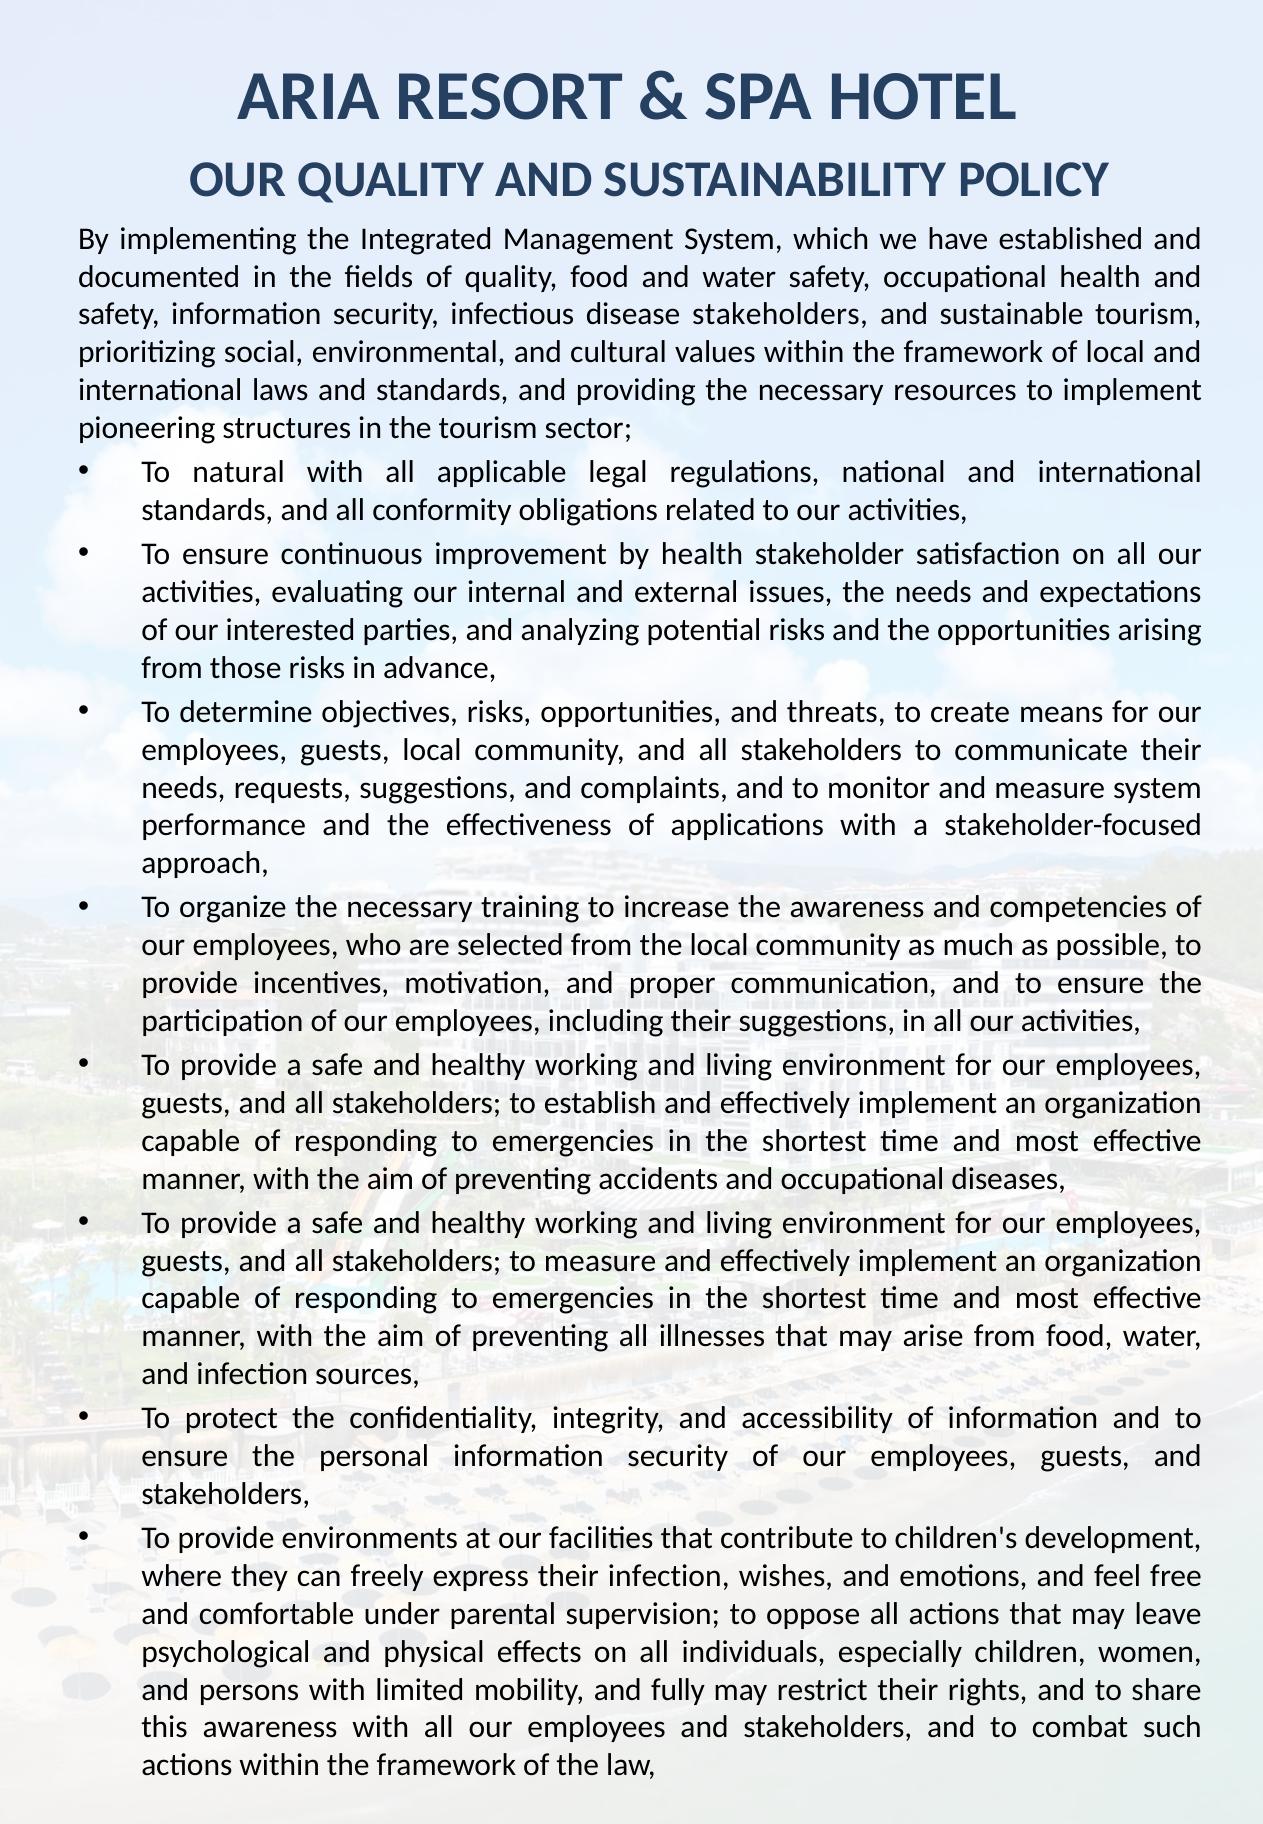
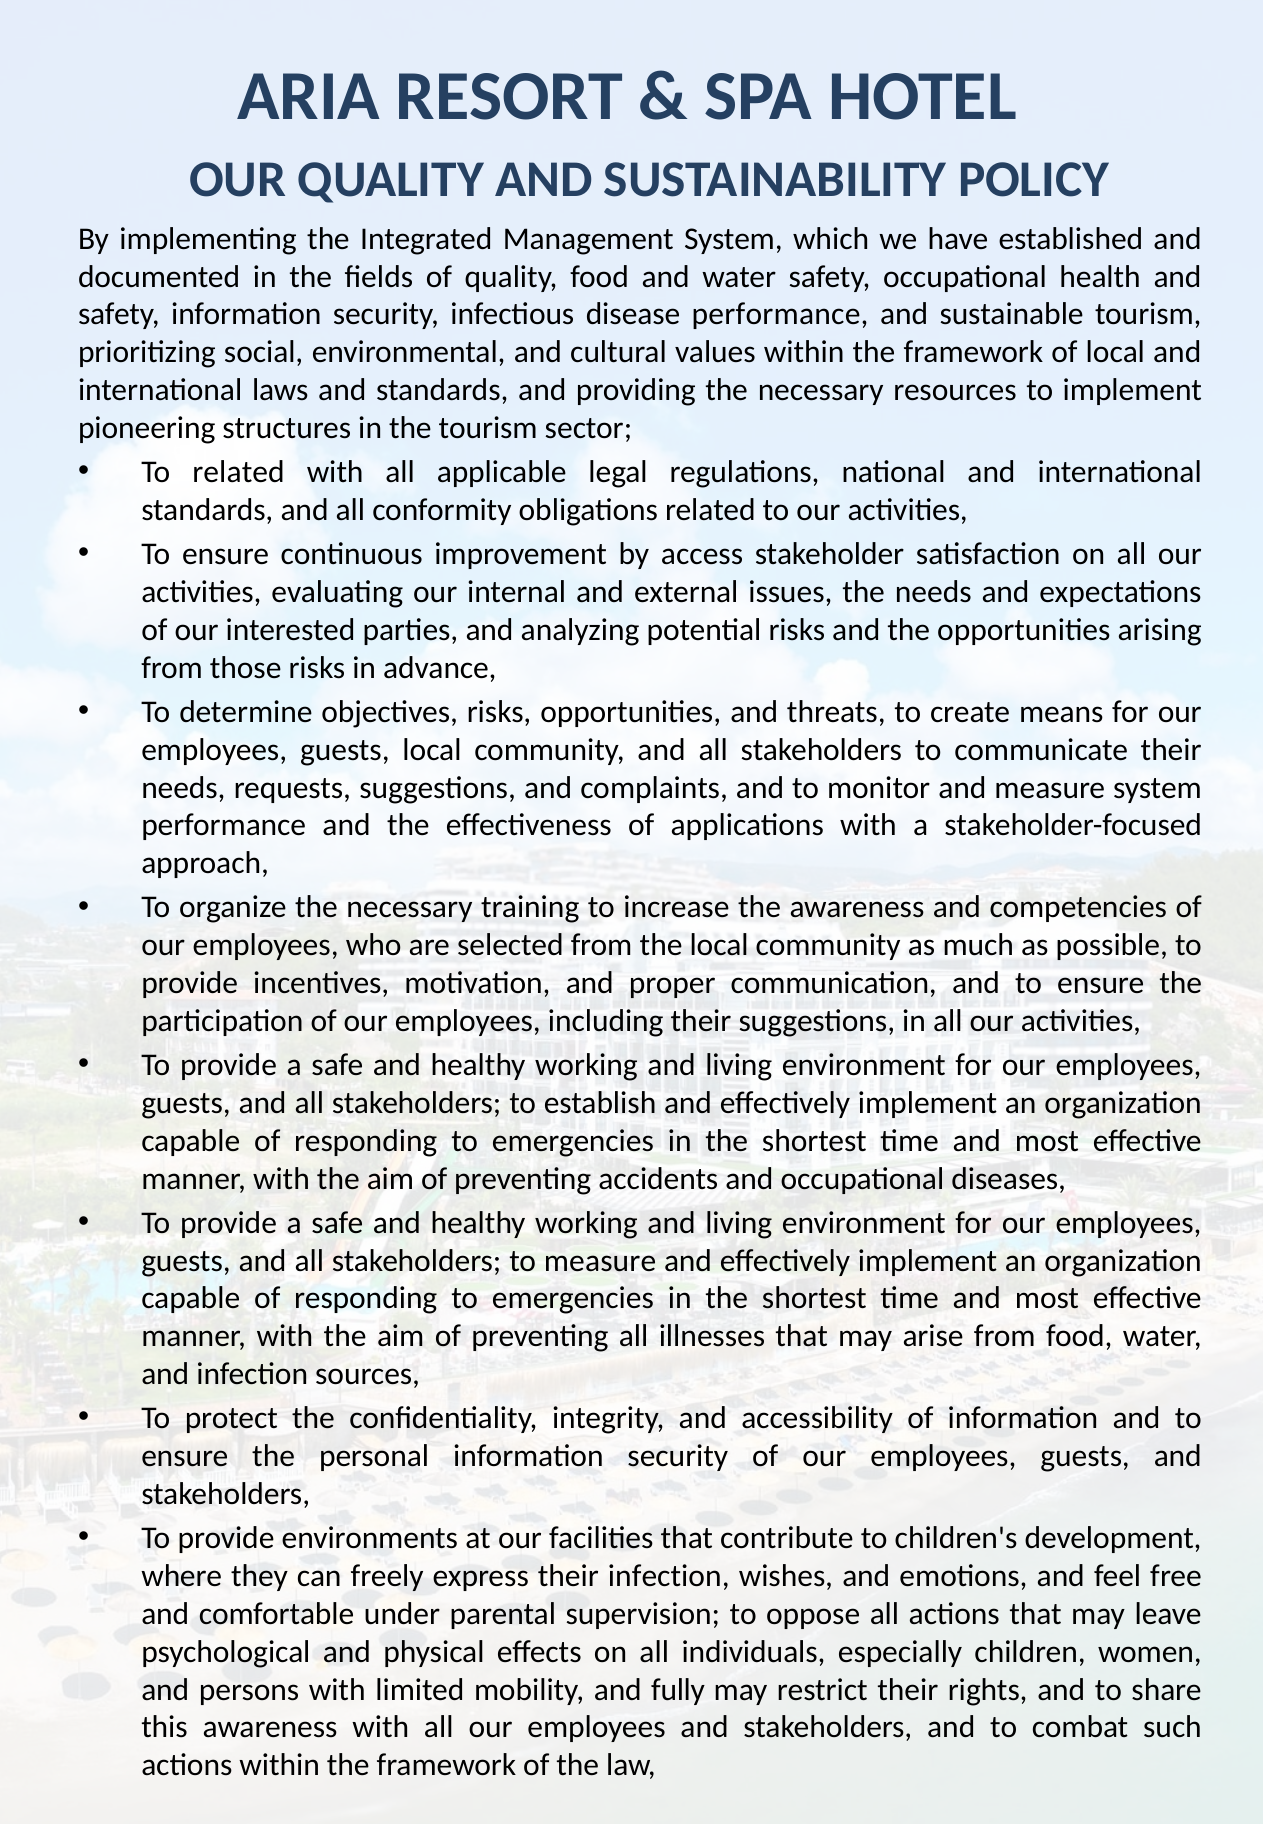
disease stakeholders: stakeholders -> performance
To natural: natural -> related
by health: health -> access
